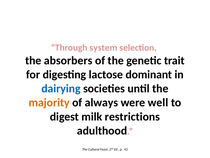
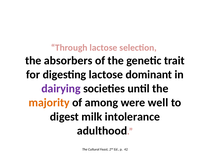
Through system: system -> lactose
dairying colour: blue -> purple
always: always -> among
restrictions: restrictions -> intolerance
